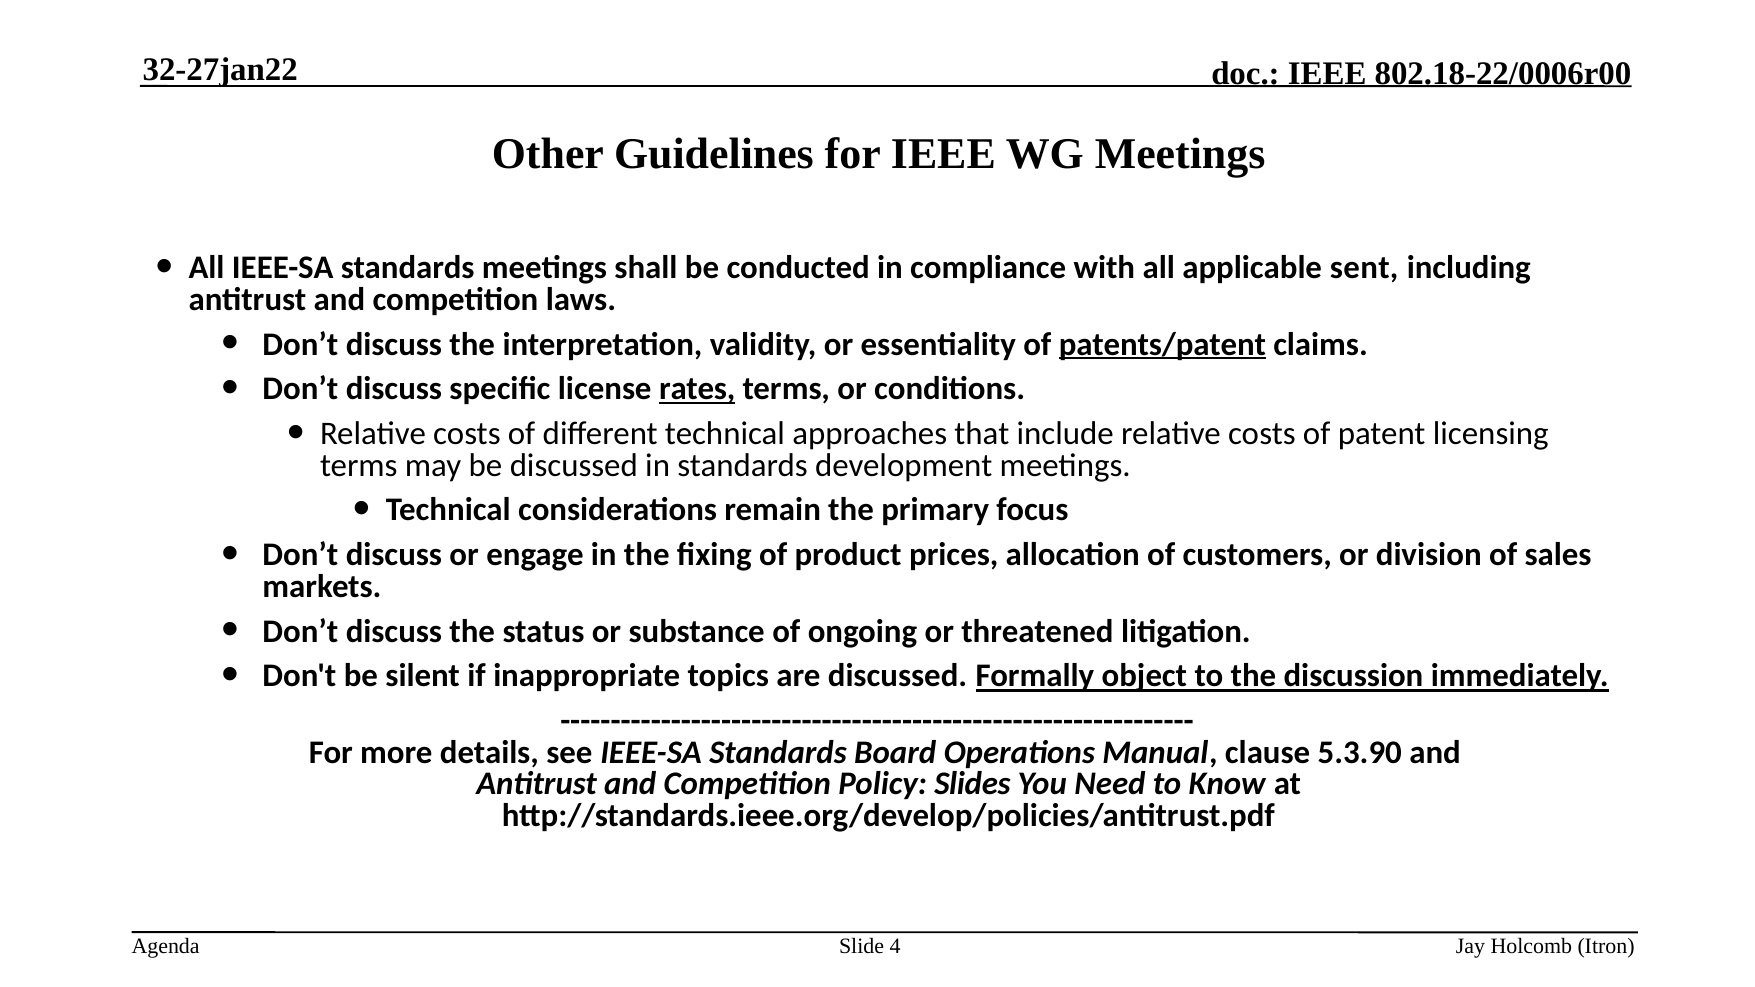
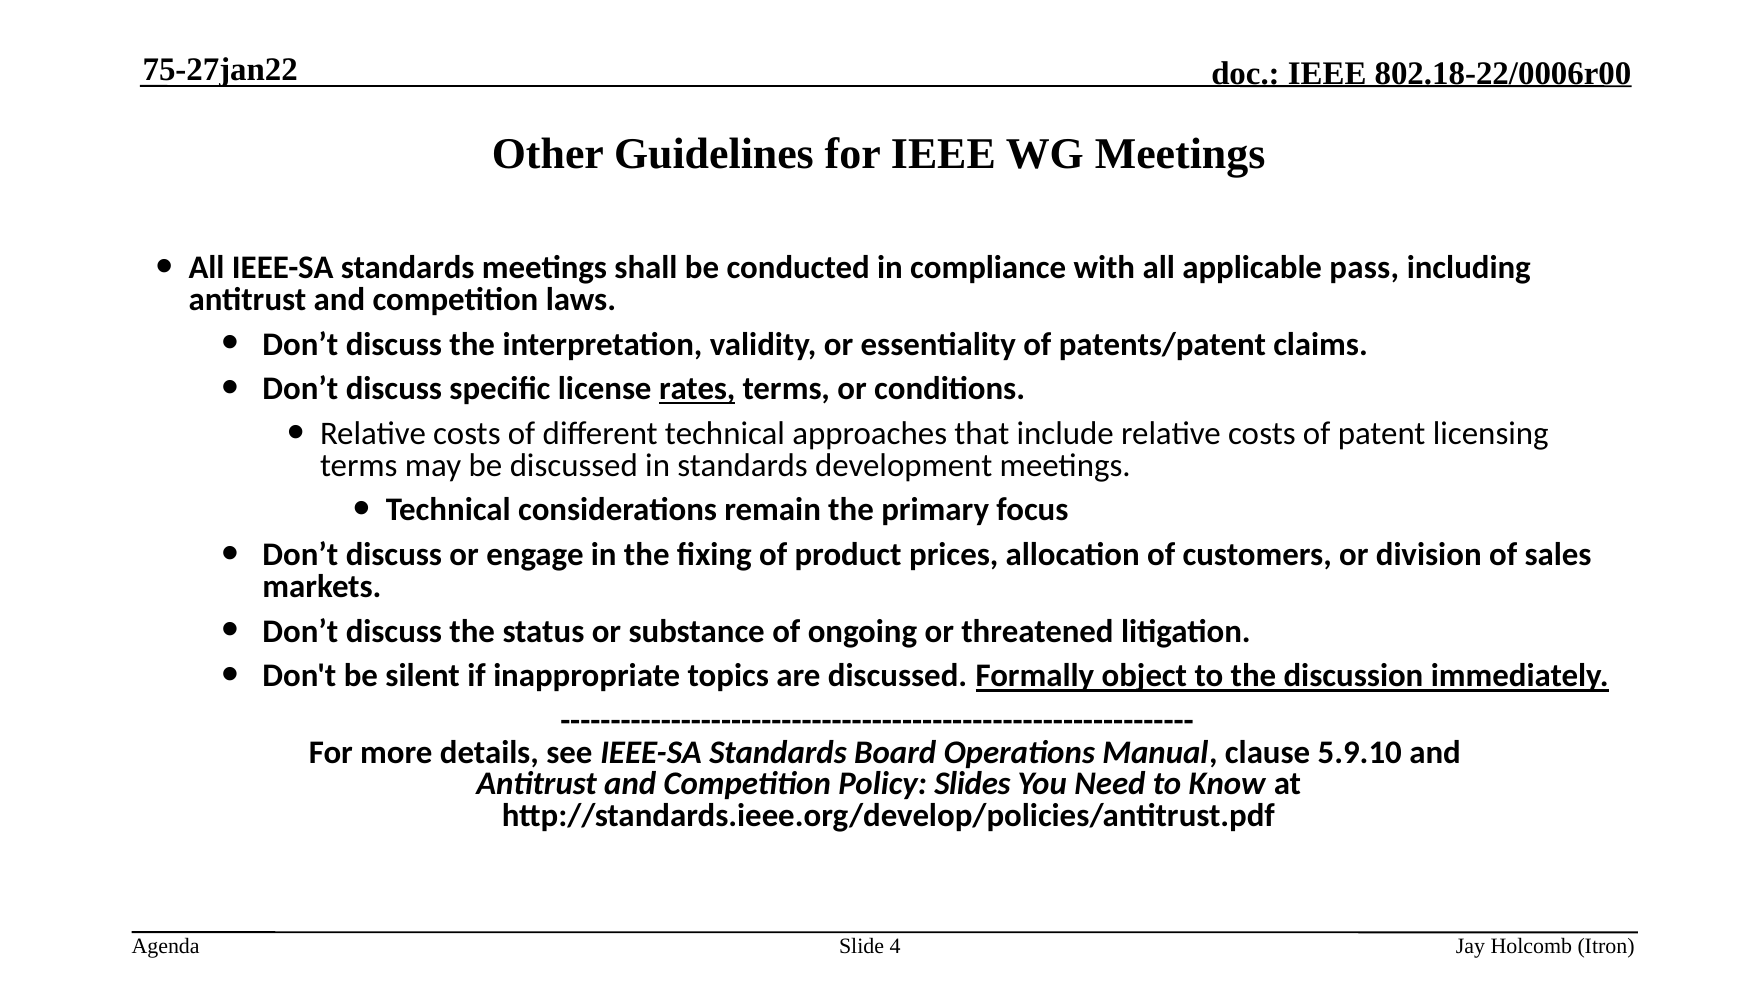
32-27jan22: 32-27jan22 -> 75-27jan22
sent: sent -> pass
patents/patent underline: present -> none
5.3.90: 5.3.90 -> 5.9.10
